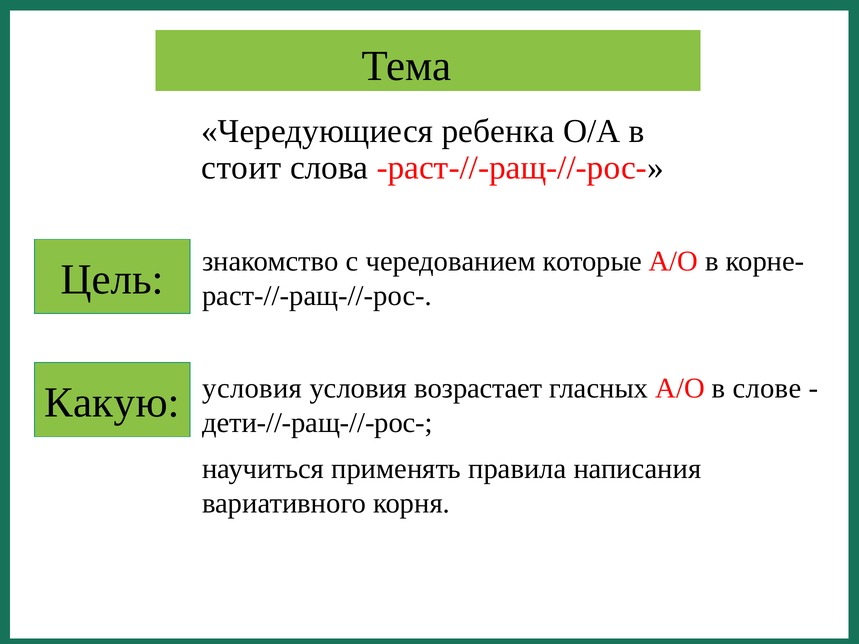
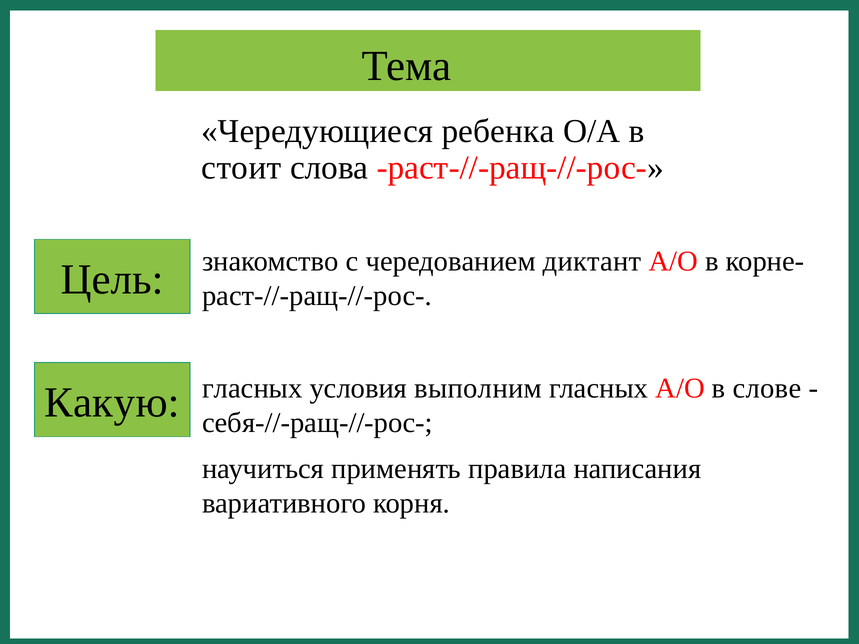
которые: которые -> диктант
условия at (252, 388): условия -> гласных
возрастает: возрастает -> выполним
дети-//-ращ-//-рос-: дети-//-ращ-//-рос- -> себя-//-ращ-//-рос-
